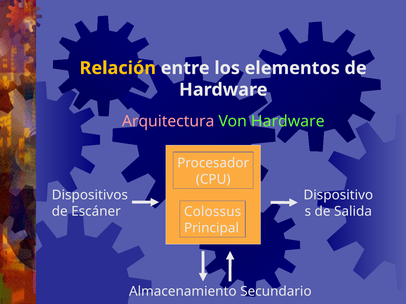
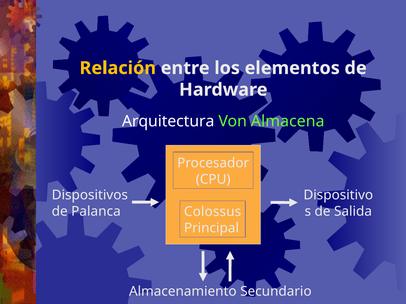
Arquitectura colour: pink -> white
Von Hardware: Hardware -> Almacena
Escáner: Escáner -> Palanca
